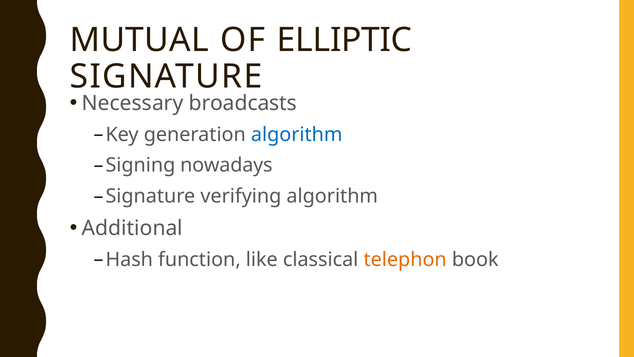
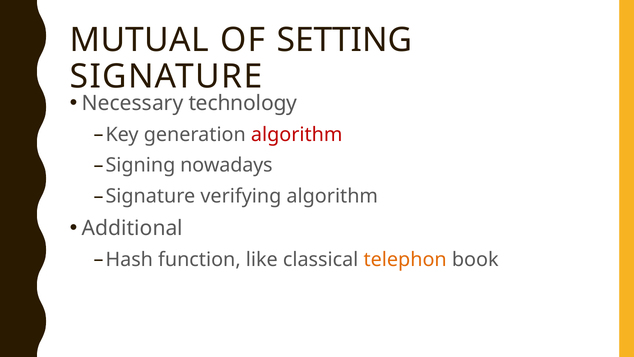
ELLIPTIC: ELLIPTIC -> SETTING
broadcasts: broadcasts -> technology
algorithm at (297, 135) colour: blue -> red
